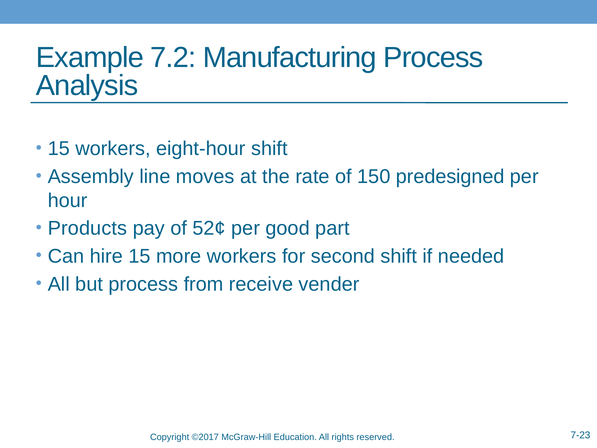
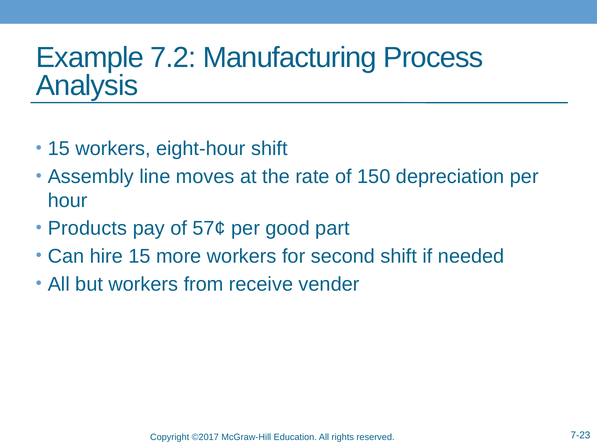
predesigned: predesigned -> depreciation
52¢: 52¢ -> 57¢
but process: process -> workers
